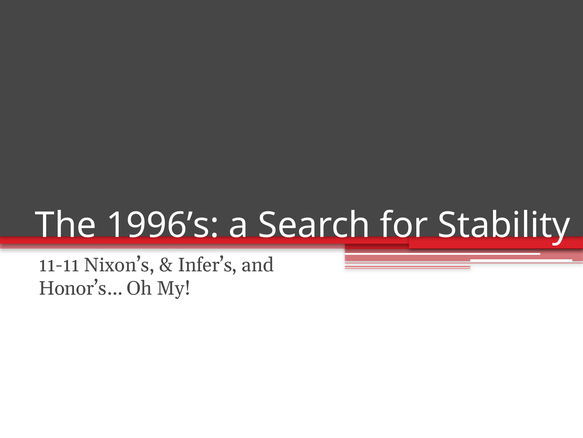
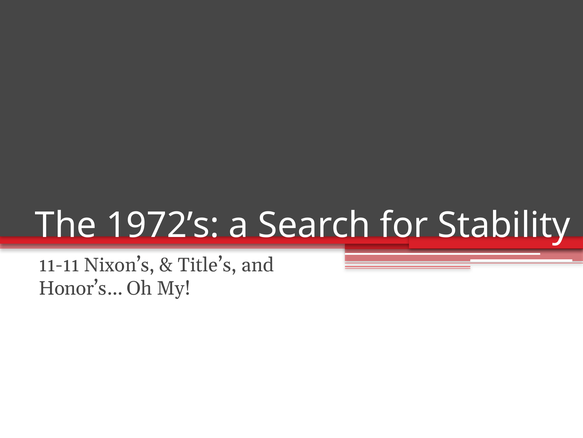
1996’s: 1996’s -> 1972’s
Infer’s: Infer’s -> Title’s
